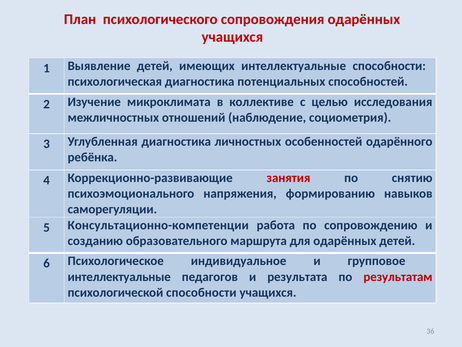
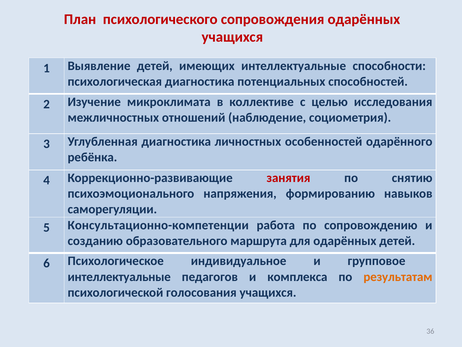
результата: результата -> комплекса
результатам colour: red -> orange
психологической способности: способности -> голосования
